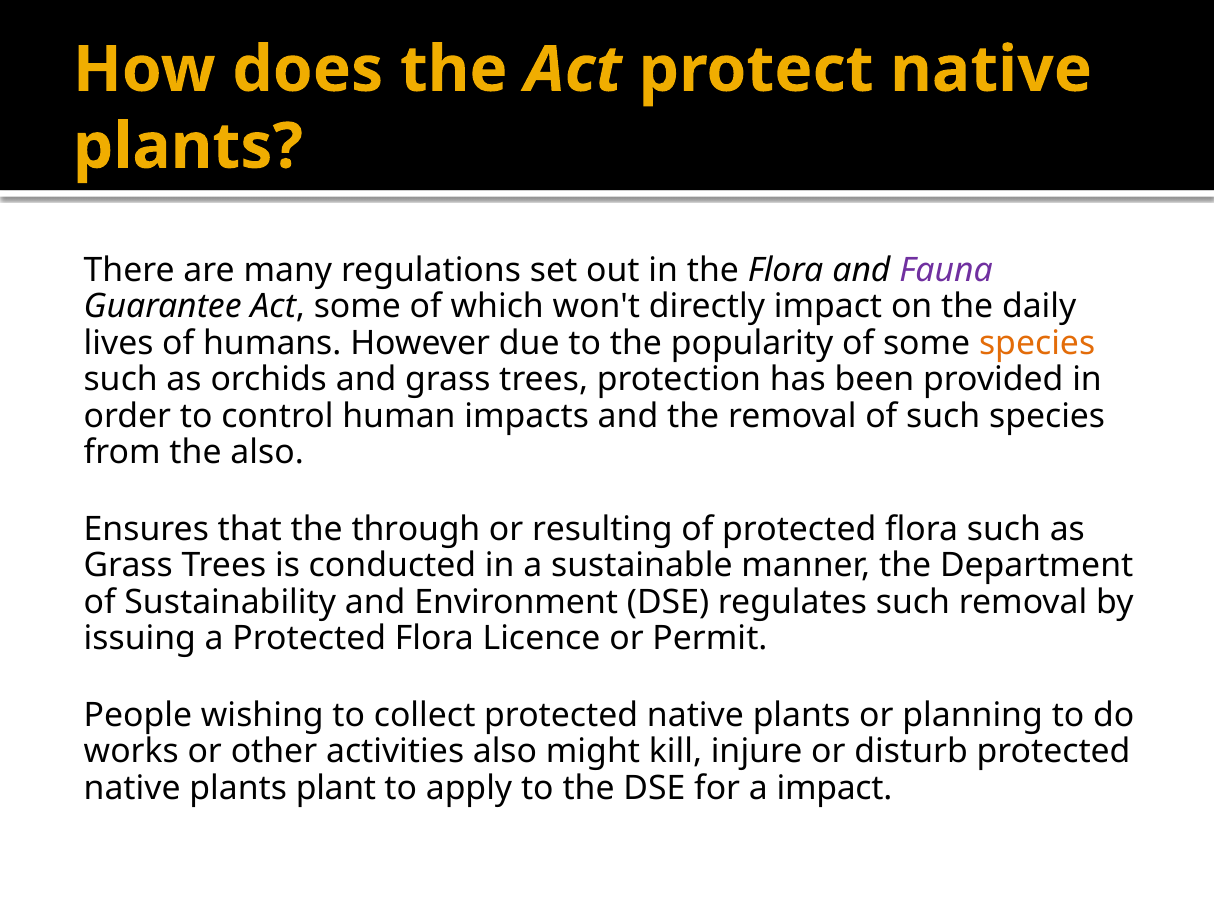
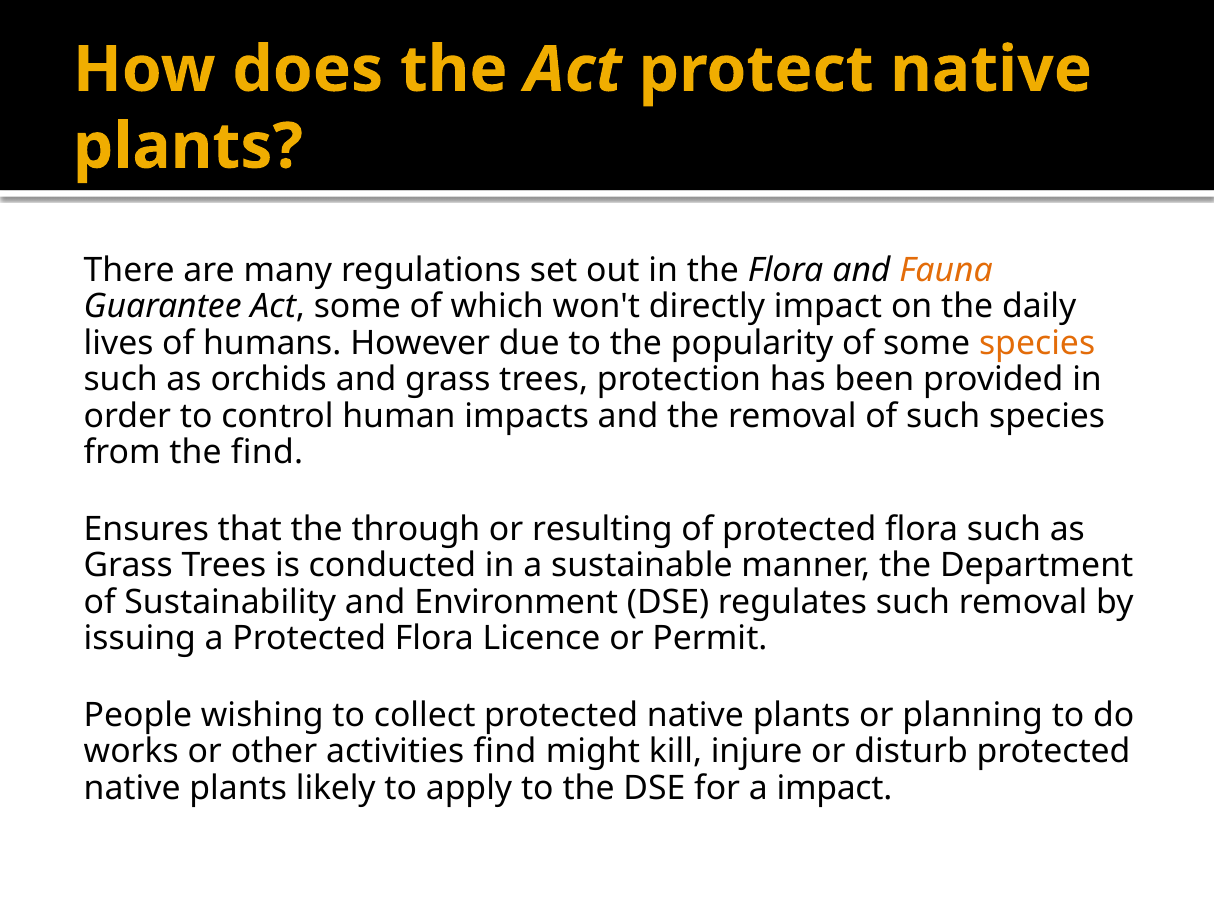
Fauna colour: purple -> orange
the also: also -> find
activities also: also -> find
plant: plant -> likely
